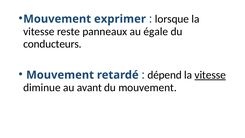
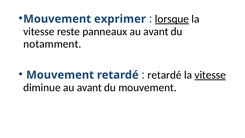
lorsque underline: none -> present
égale at (156, 32): égale -> avant
conducteurs: conducteurs -> notamment
dépend at (165, 75): dépend -> retardé
